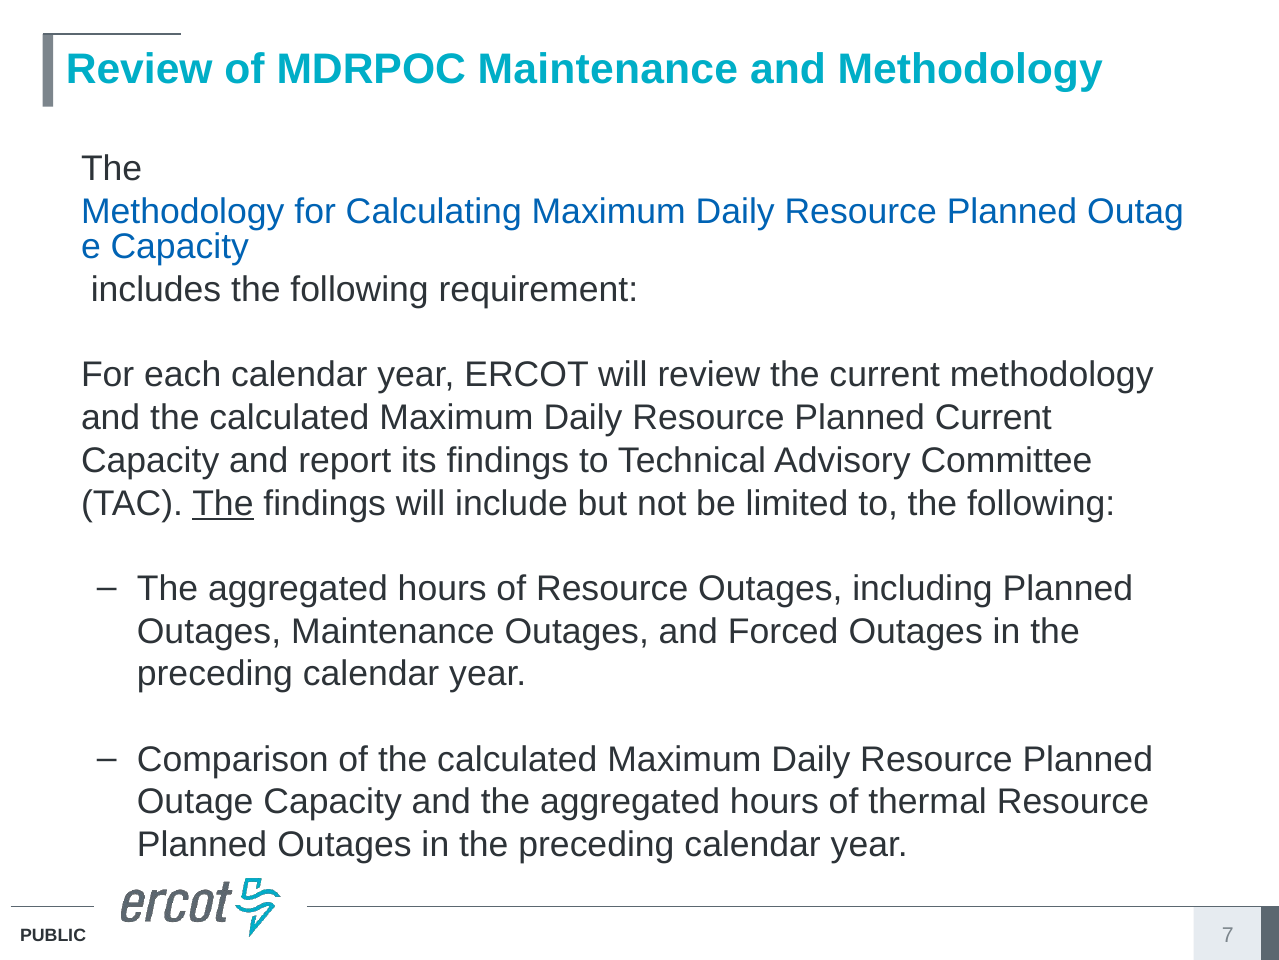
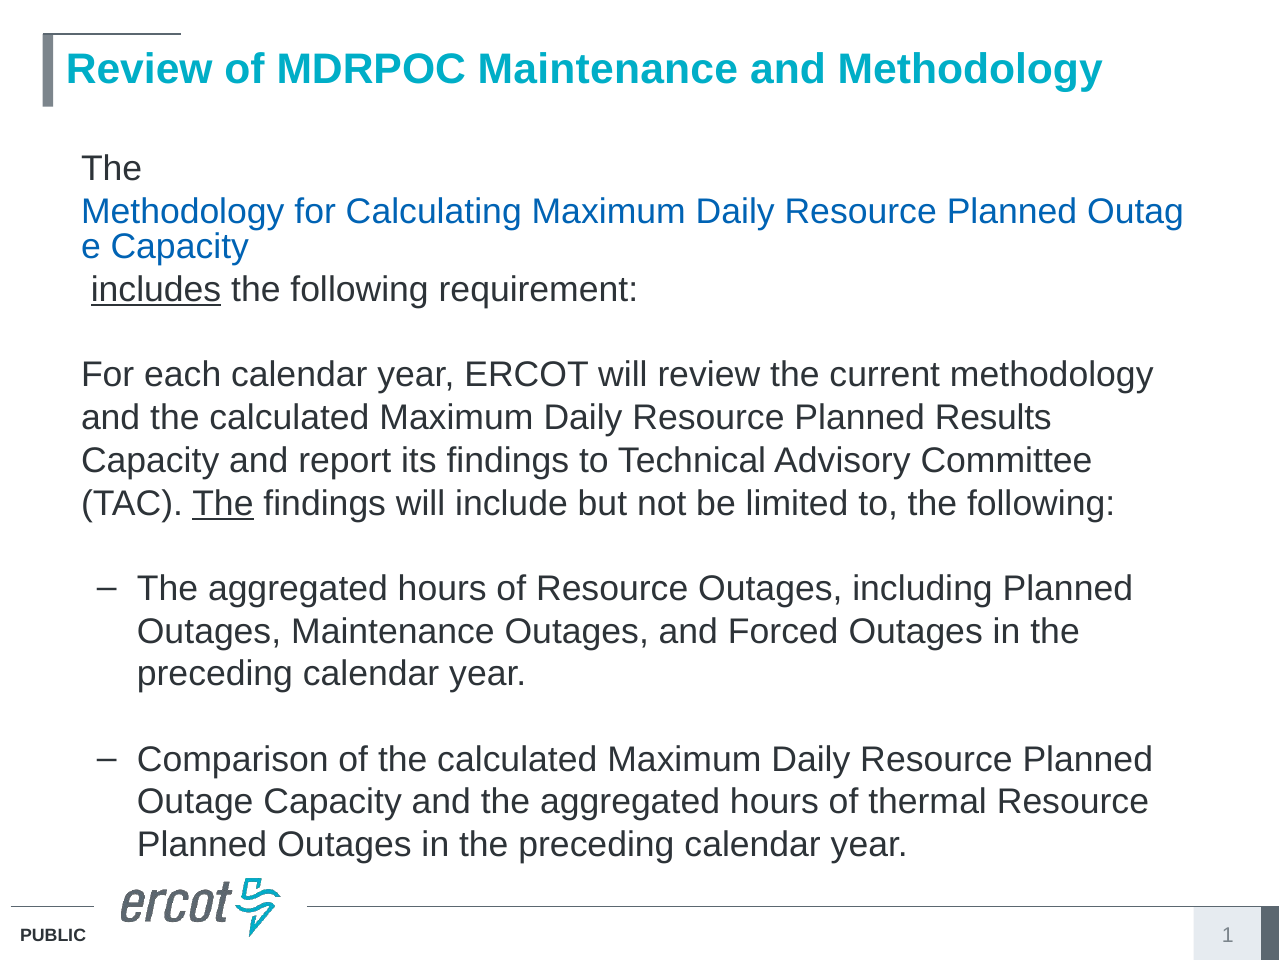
includes underline: none -> present
Planned Current: Current -> Results
7: 7 -> 1
